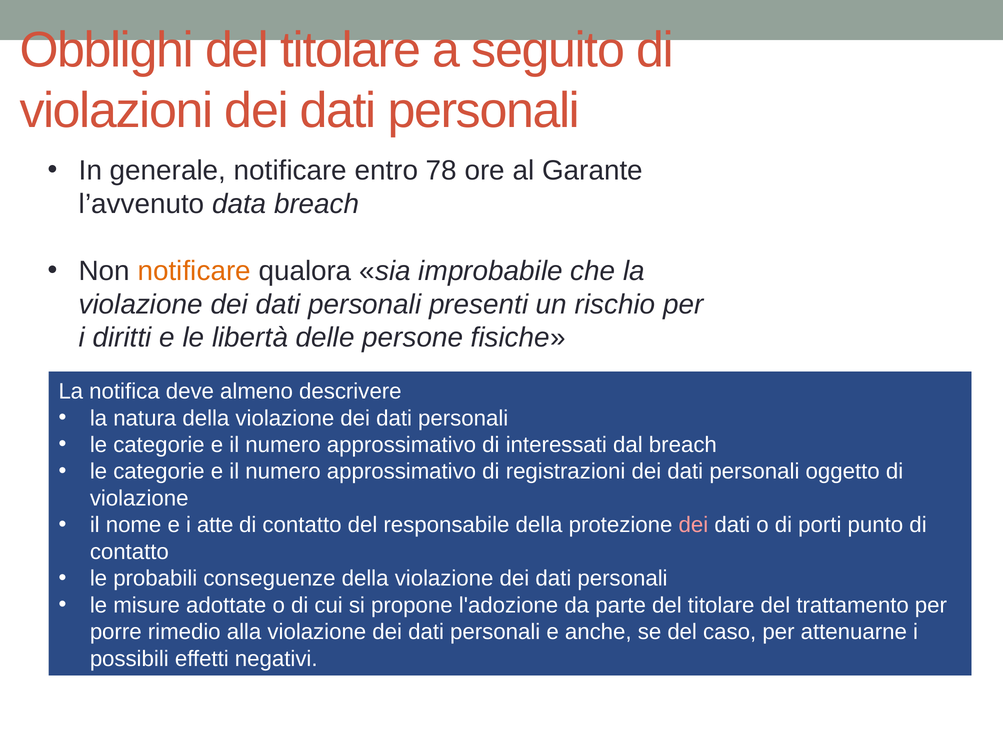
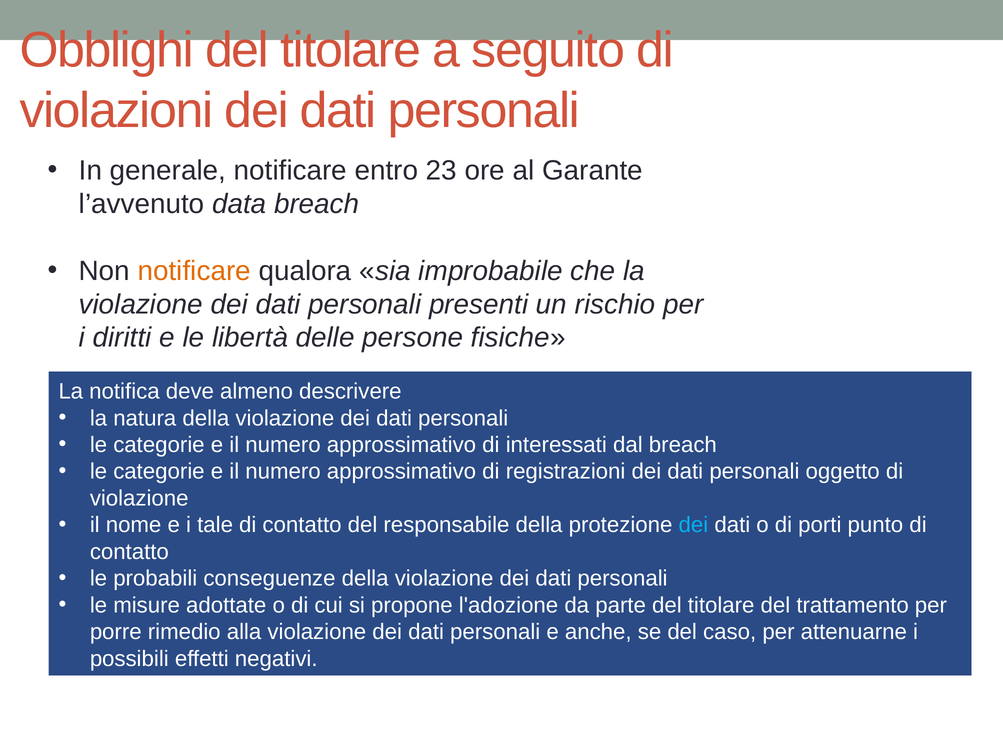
78: 78 -> 23
atte: atte -> tale
dei at (693, 525) colour: pink -> light blue
